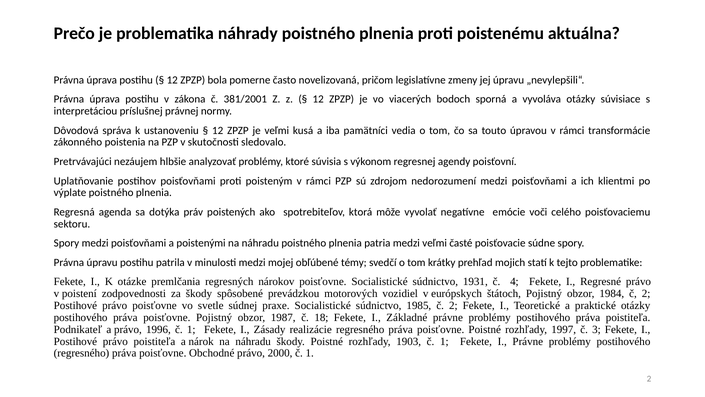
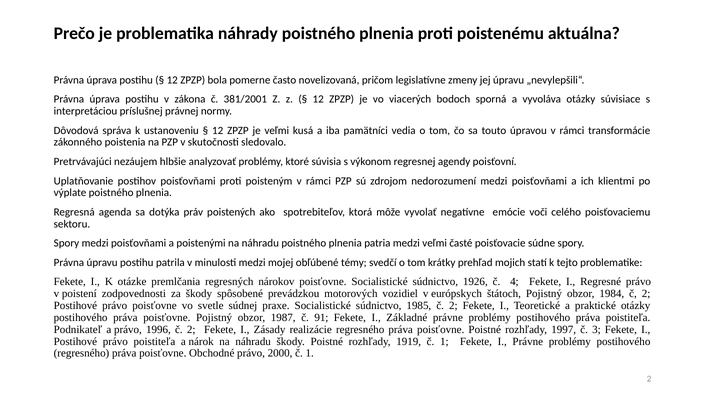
1931: 1931 -> 1926
18: 18 -> 91
1996 č 1: 1 -> 2
1903: 1903 -> 1919
